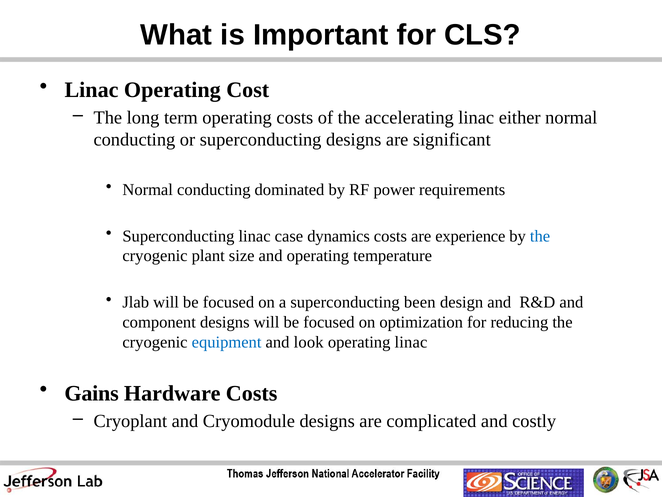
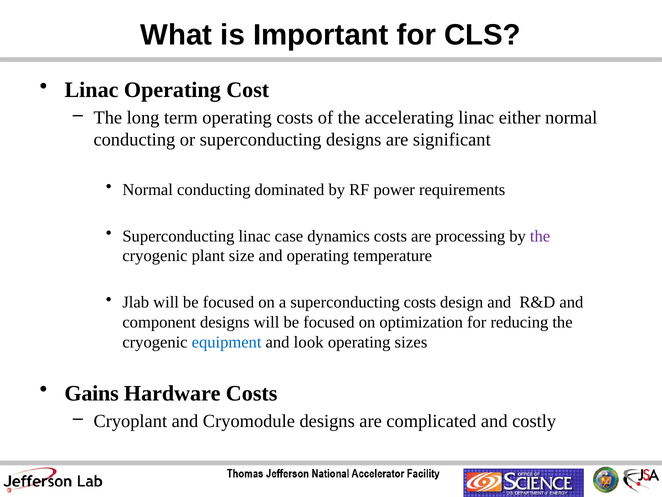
experience: experience -> processing
the at (540, 236) colour: blue -> purple
superconducting been: been -> costs
operating linac: linac -> sizes
